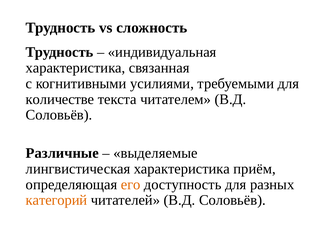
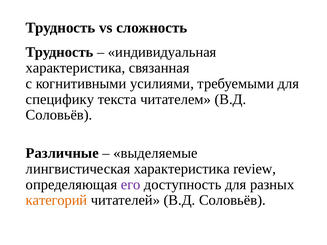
количестве: количестве -> специфику
приём: приём -> review
его colour: orange -> purple
